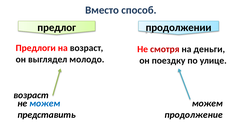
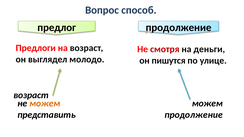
Вместо: Вместо -> Вопрос
предлог продолжении: продолжении -> продолжение
поездку: поездку -> пишутся
можем at (45, 104) colour: blue -> orange
